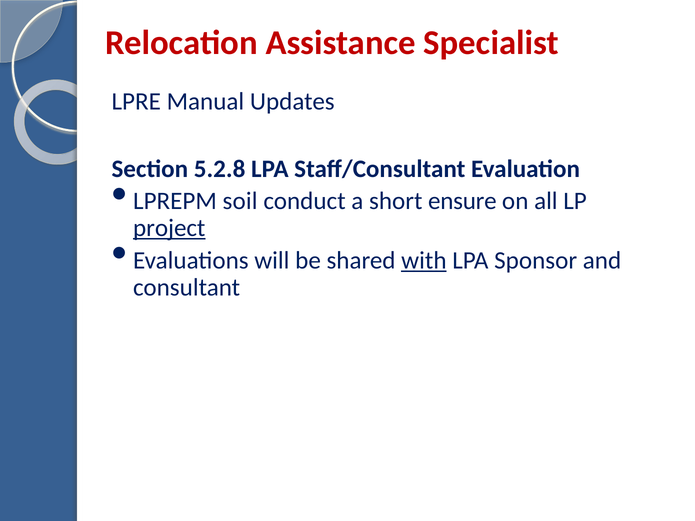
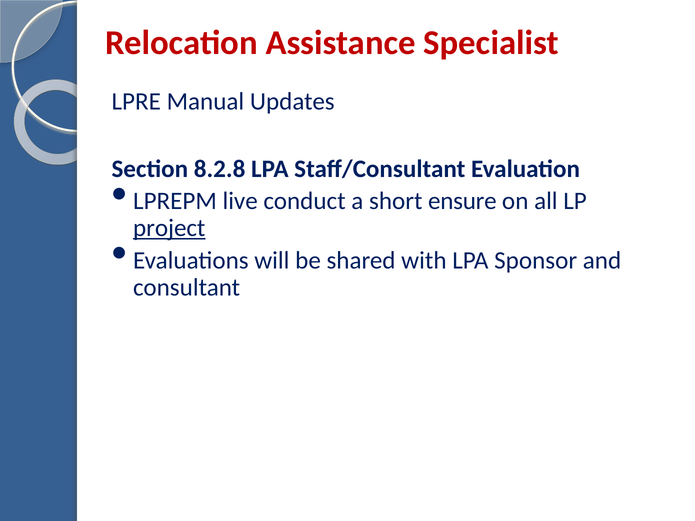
5.2.8: 5.2.8 -> 8.2.8
soil: soil -> live
with underline: present -> none
